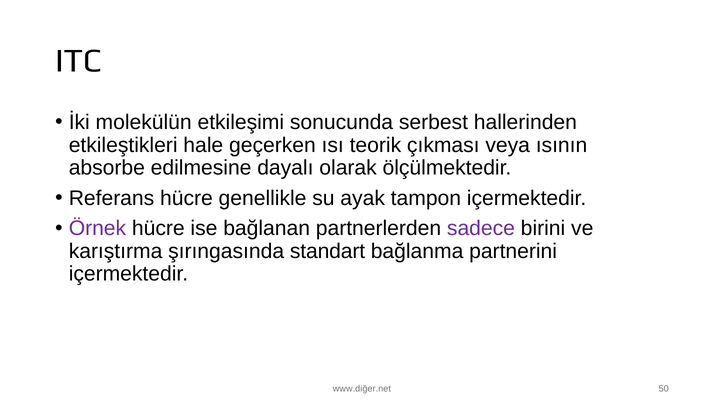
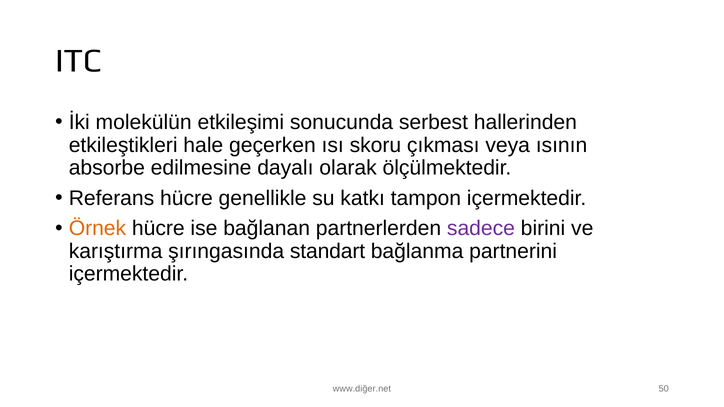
teorik: teorik -> skoru
ayak: ayak -> katkı
Örnek colour: purple -> orange
